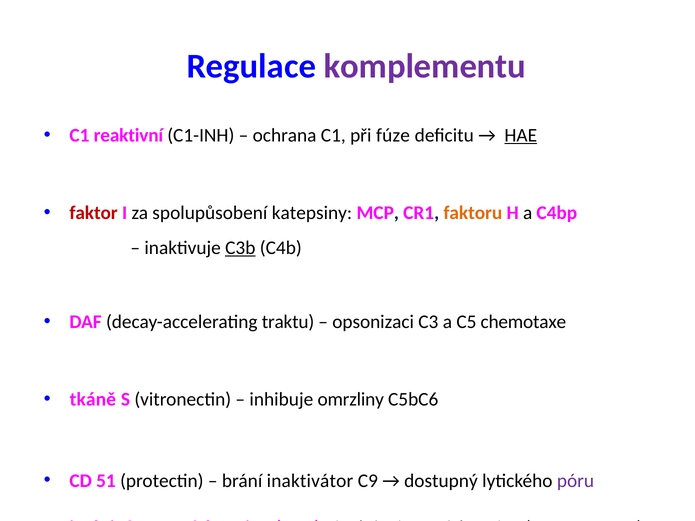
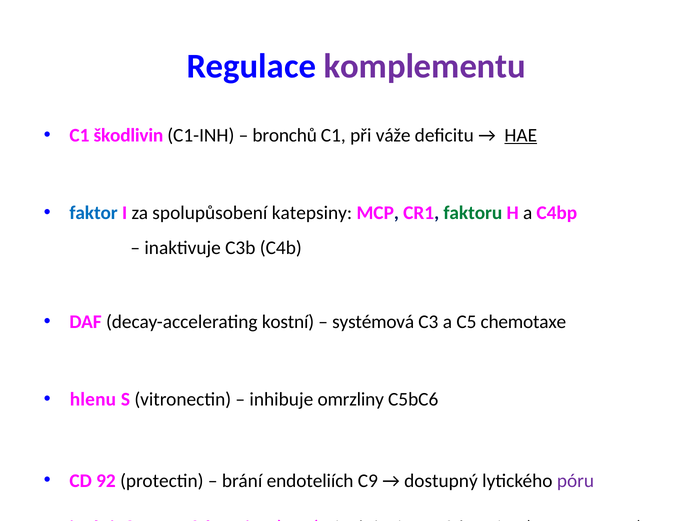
reaktivní: reaktivní -> škodlivin
ochrana: ochrana -> bronchů
fúze: fúze -> váže
faktor colour: red -> blue
faktoru colour: orange -> green
C3b underline: present -> none
traktu: traktu -> kostní
opsonizaci: opsonizaci -> systémová
tkáně: tkáně -> hlenu
51: 51 -> 92
brání inaktivátor: inaktivátor -> endoteliích
